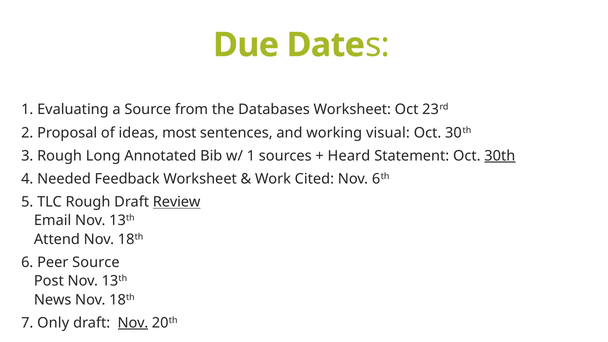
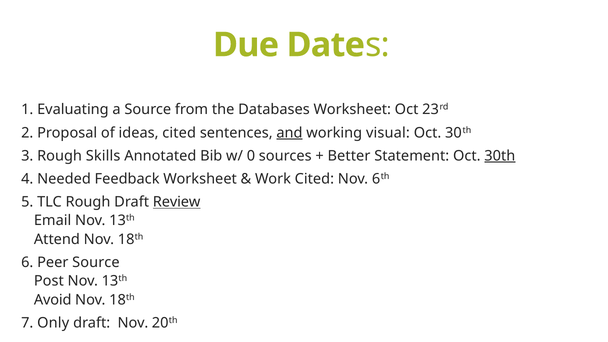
ideas most: most -> cited
and underline: none -> present
Long: Long -> Skills
w/ 1: 1 -> 0
Heard: Heard -> Better
News: News -> Avoid
Nov at (133, 323) underline: present -> none
